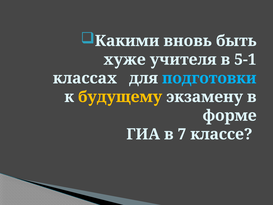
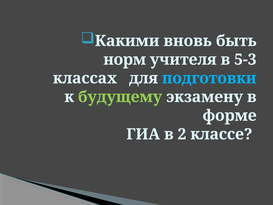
хуже: хуже -> норм
5-1: 5-1 -> 5-3
будущему colour: yellow -> light green
7: 7 -> 2
